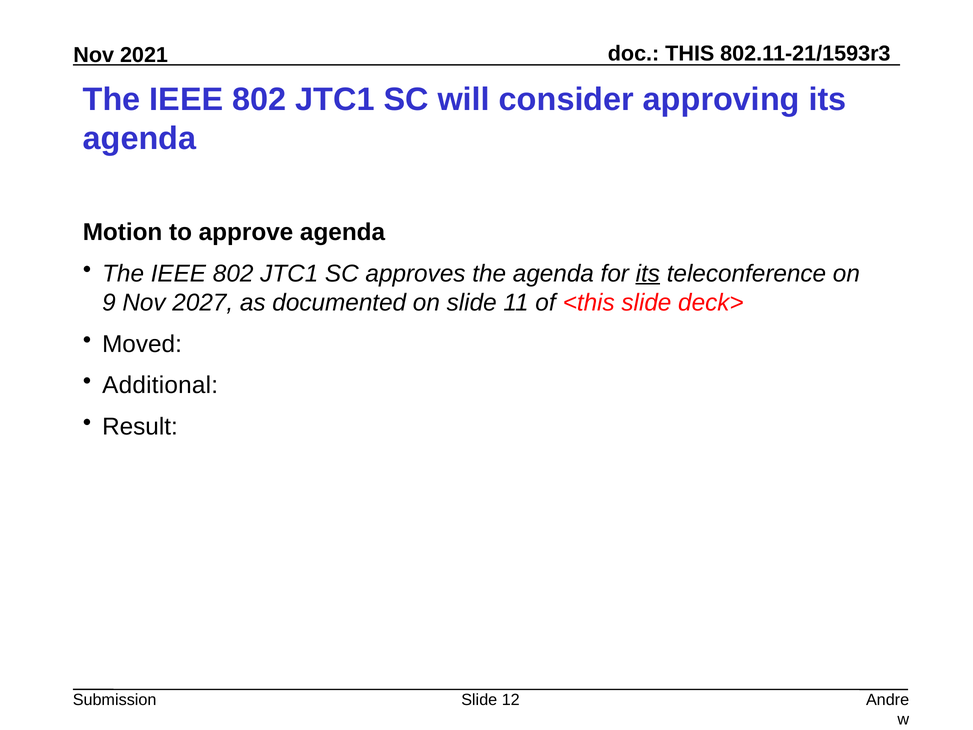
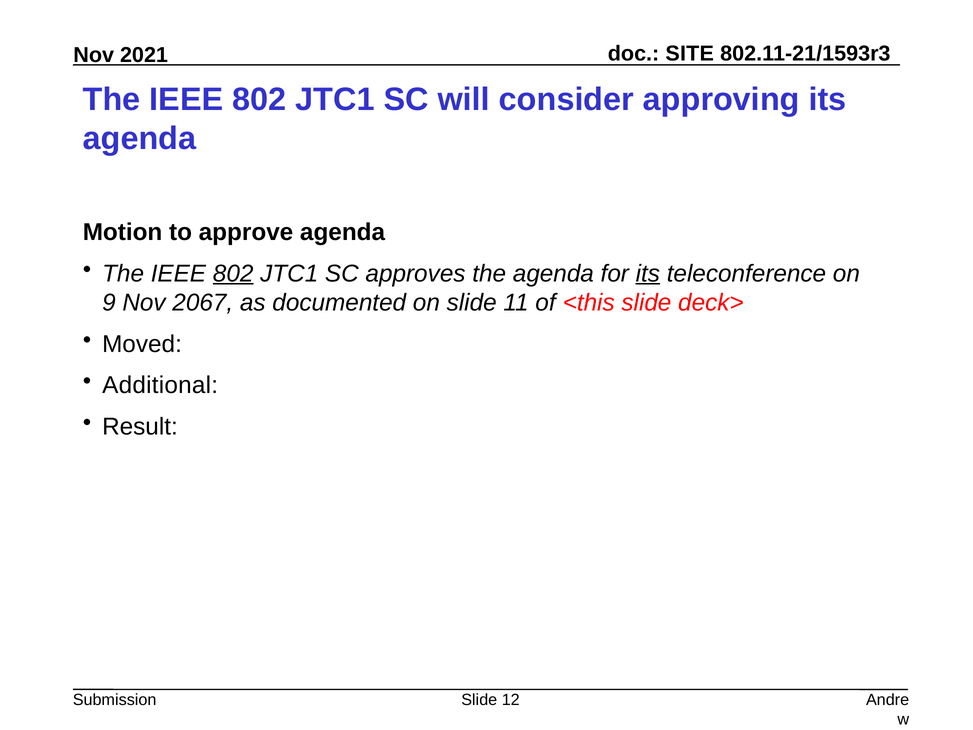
THIS: THIS -> SITE
802 at (233, 273) underline: none -> present
2027: 2027 -> 2067
